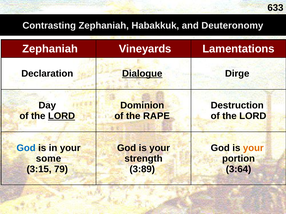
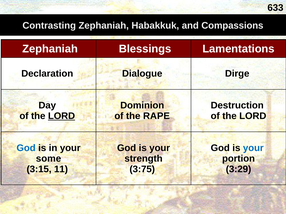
Deuteronomy: Deuteronomy -> Compassions
Vineyards: Vineyards -> Blessings
Dialogue underline: present -> none
your at (253, 148) colour: orange -> blue
79: 79 -> 11
3:89: 3:89 -> 3:75
3:64: 3:64 -> 3:29
